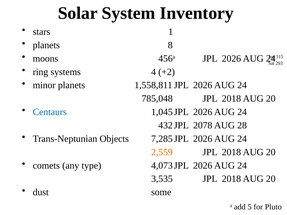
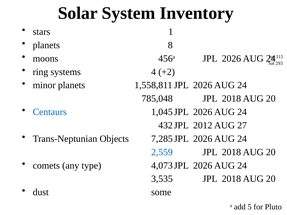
2078: 2078 -> 2012
28: 28 -> 27
2,559 colour: orange -> blue
